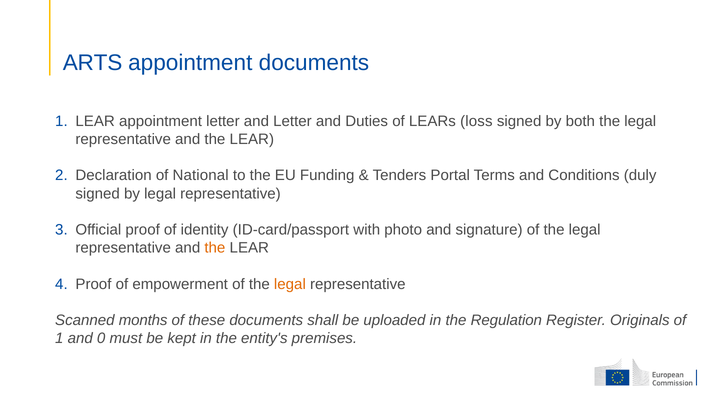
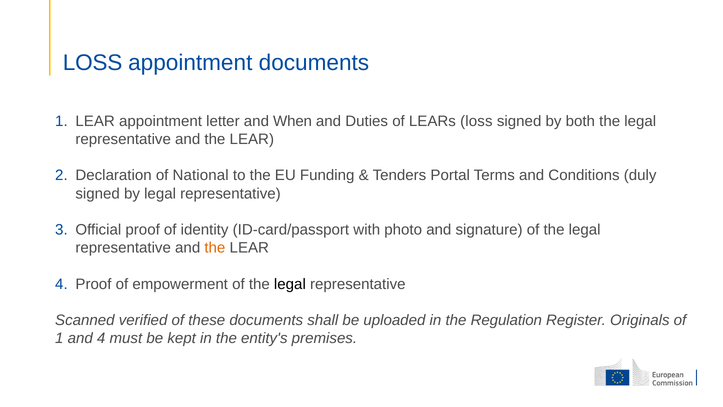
ARTS at (93, 63): ARTS -> LOSS
and Letter: Letter -> When
legal at (290, 284) colour: orange -> black
months: months -> verified
and 0: 0 -> 4
